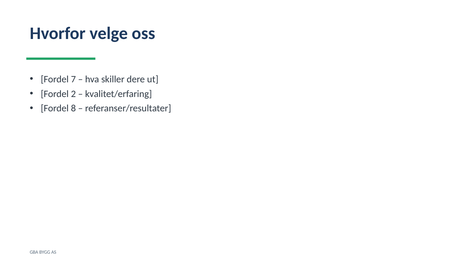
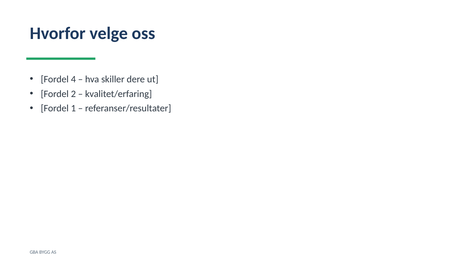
7: 7 -> 4
8: 8 -> 1
